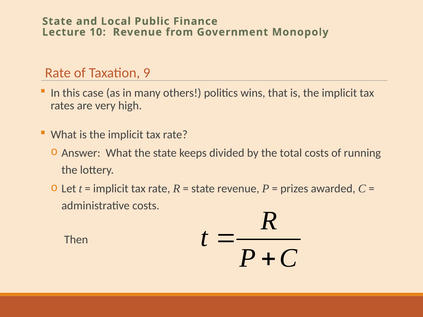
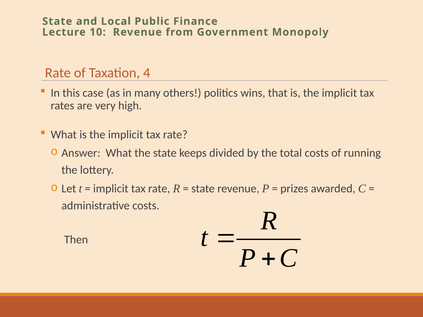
9: 9 -> 4
